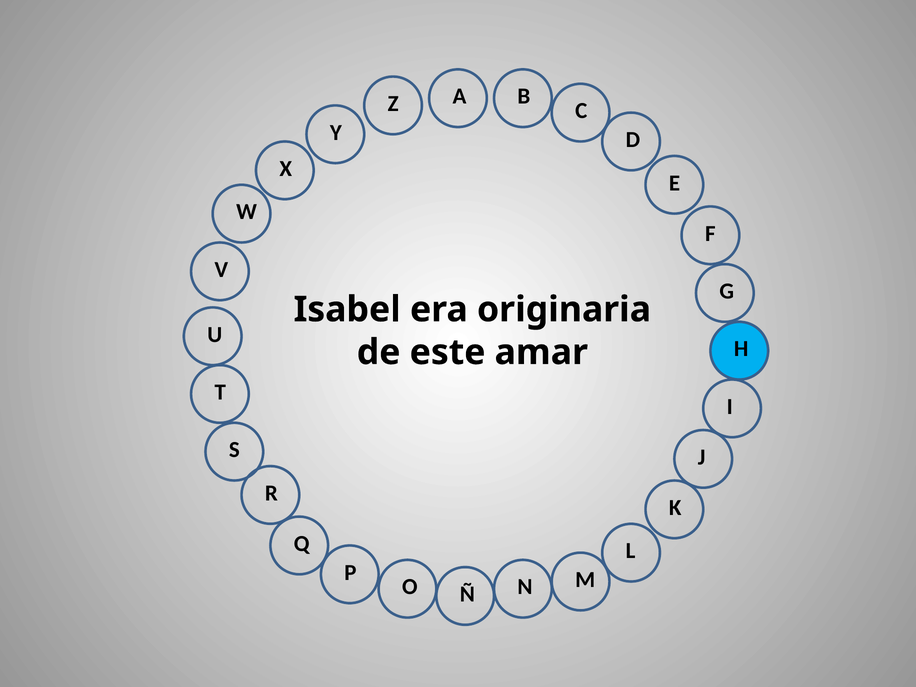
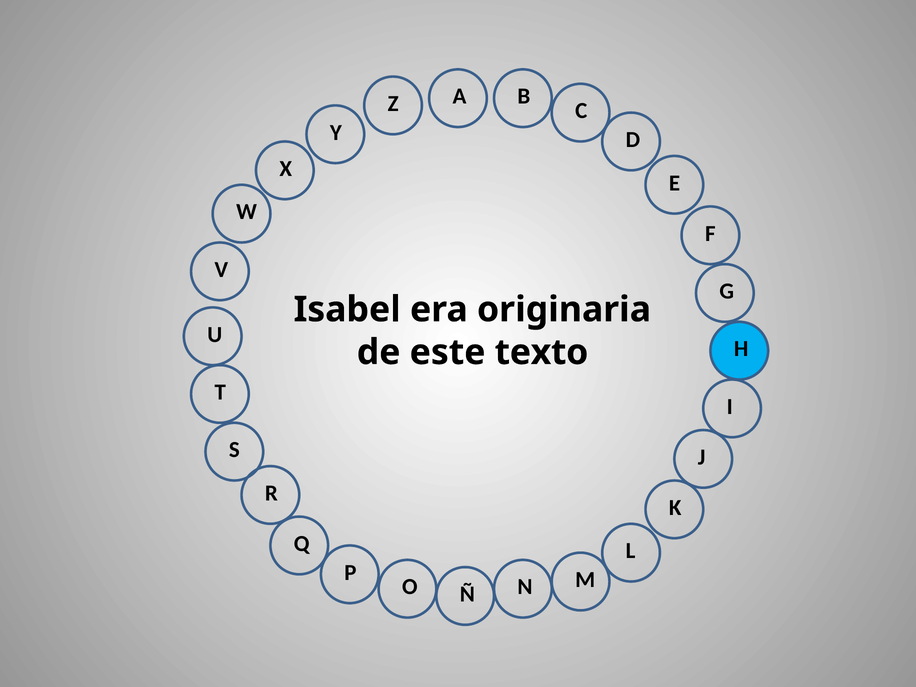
amar: amar -> texto
